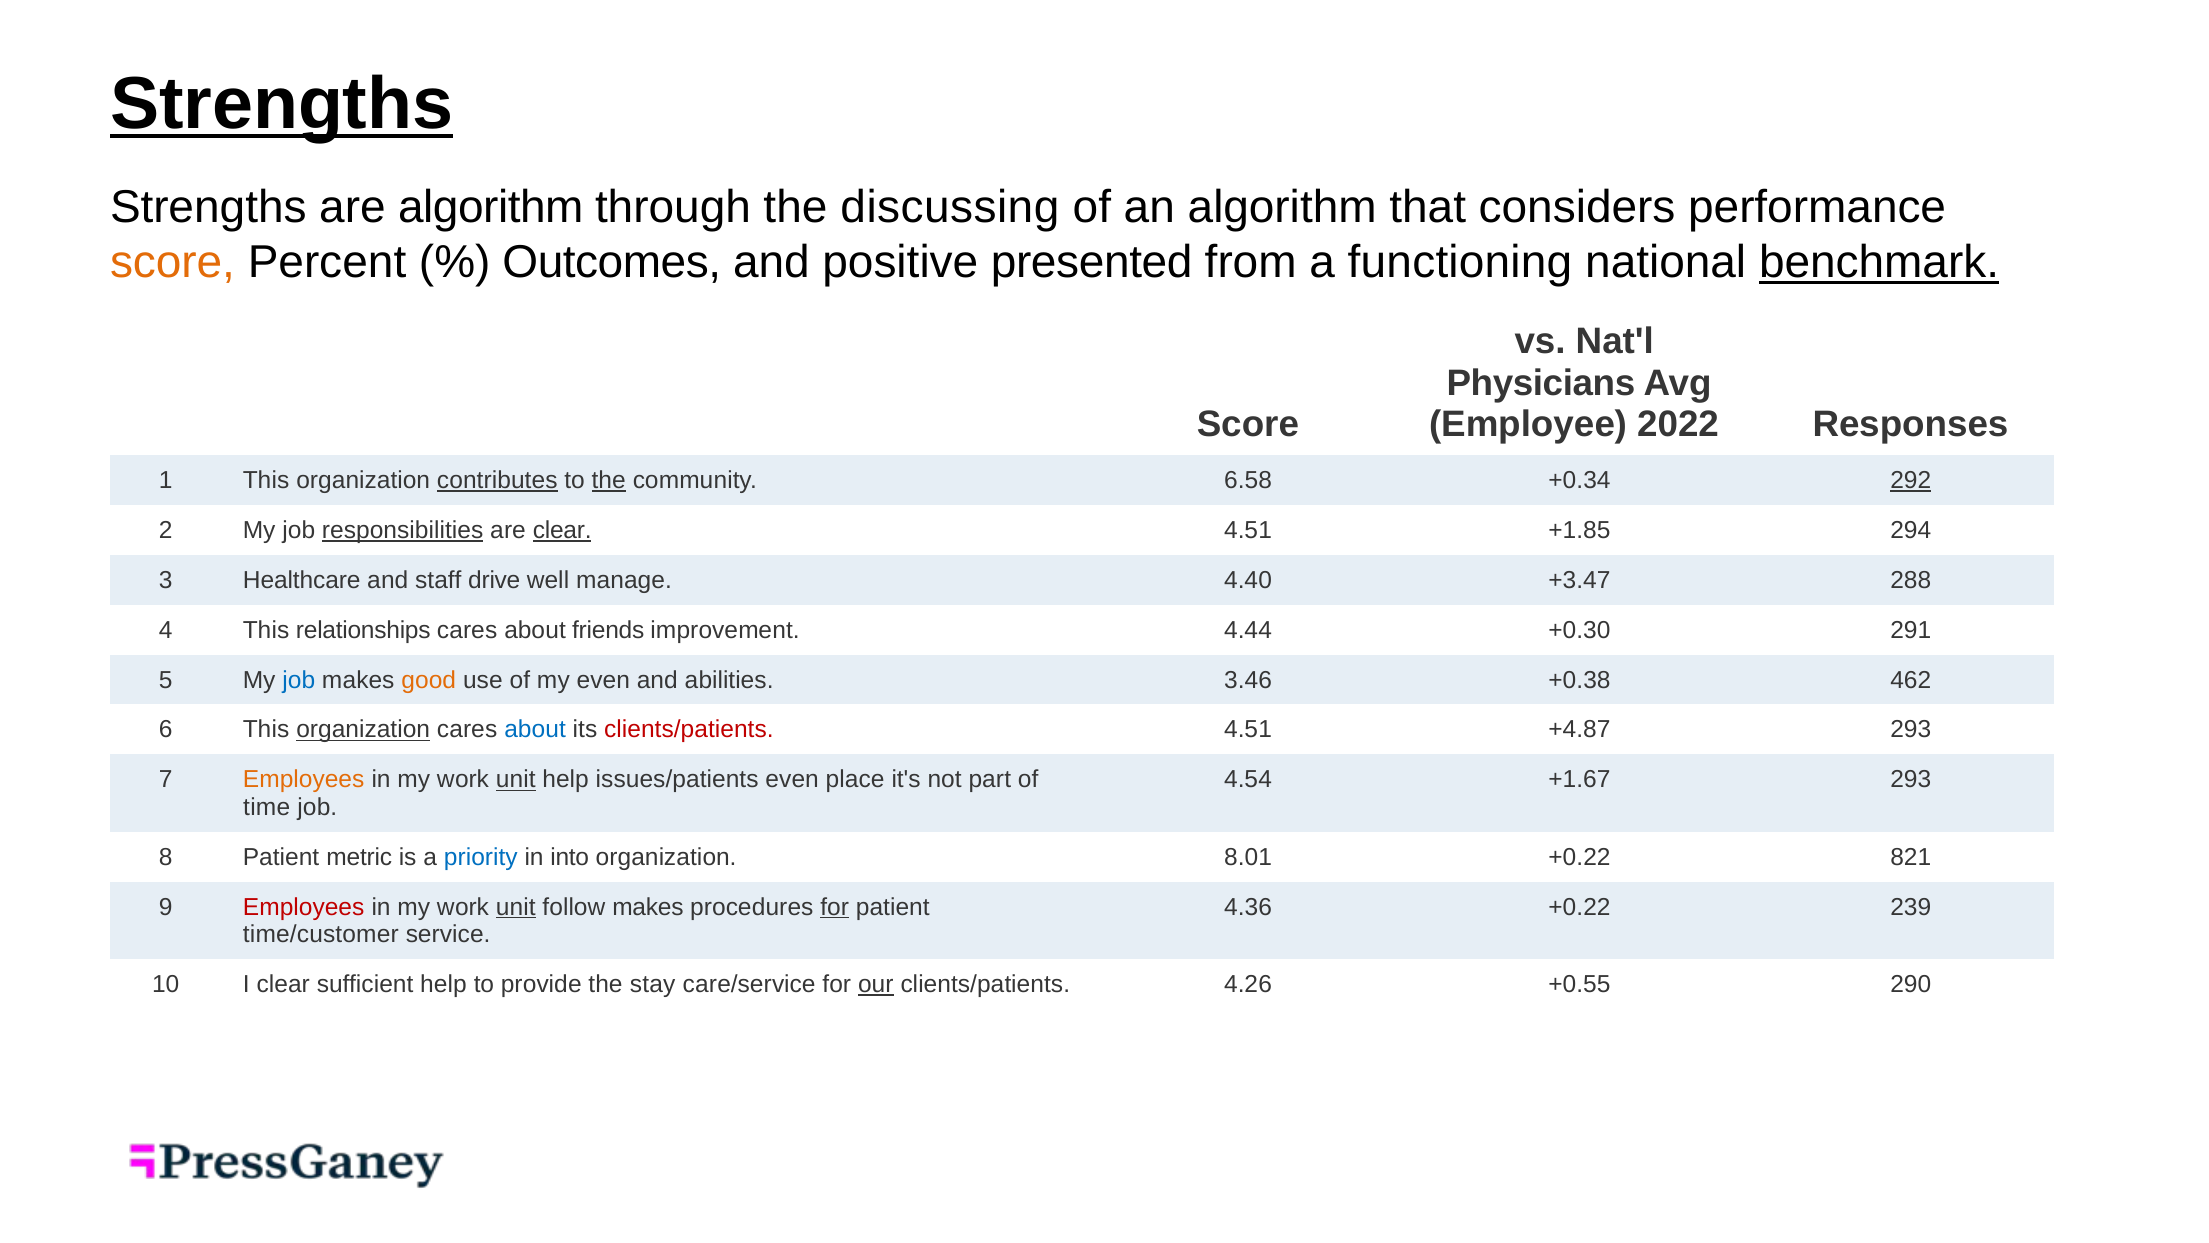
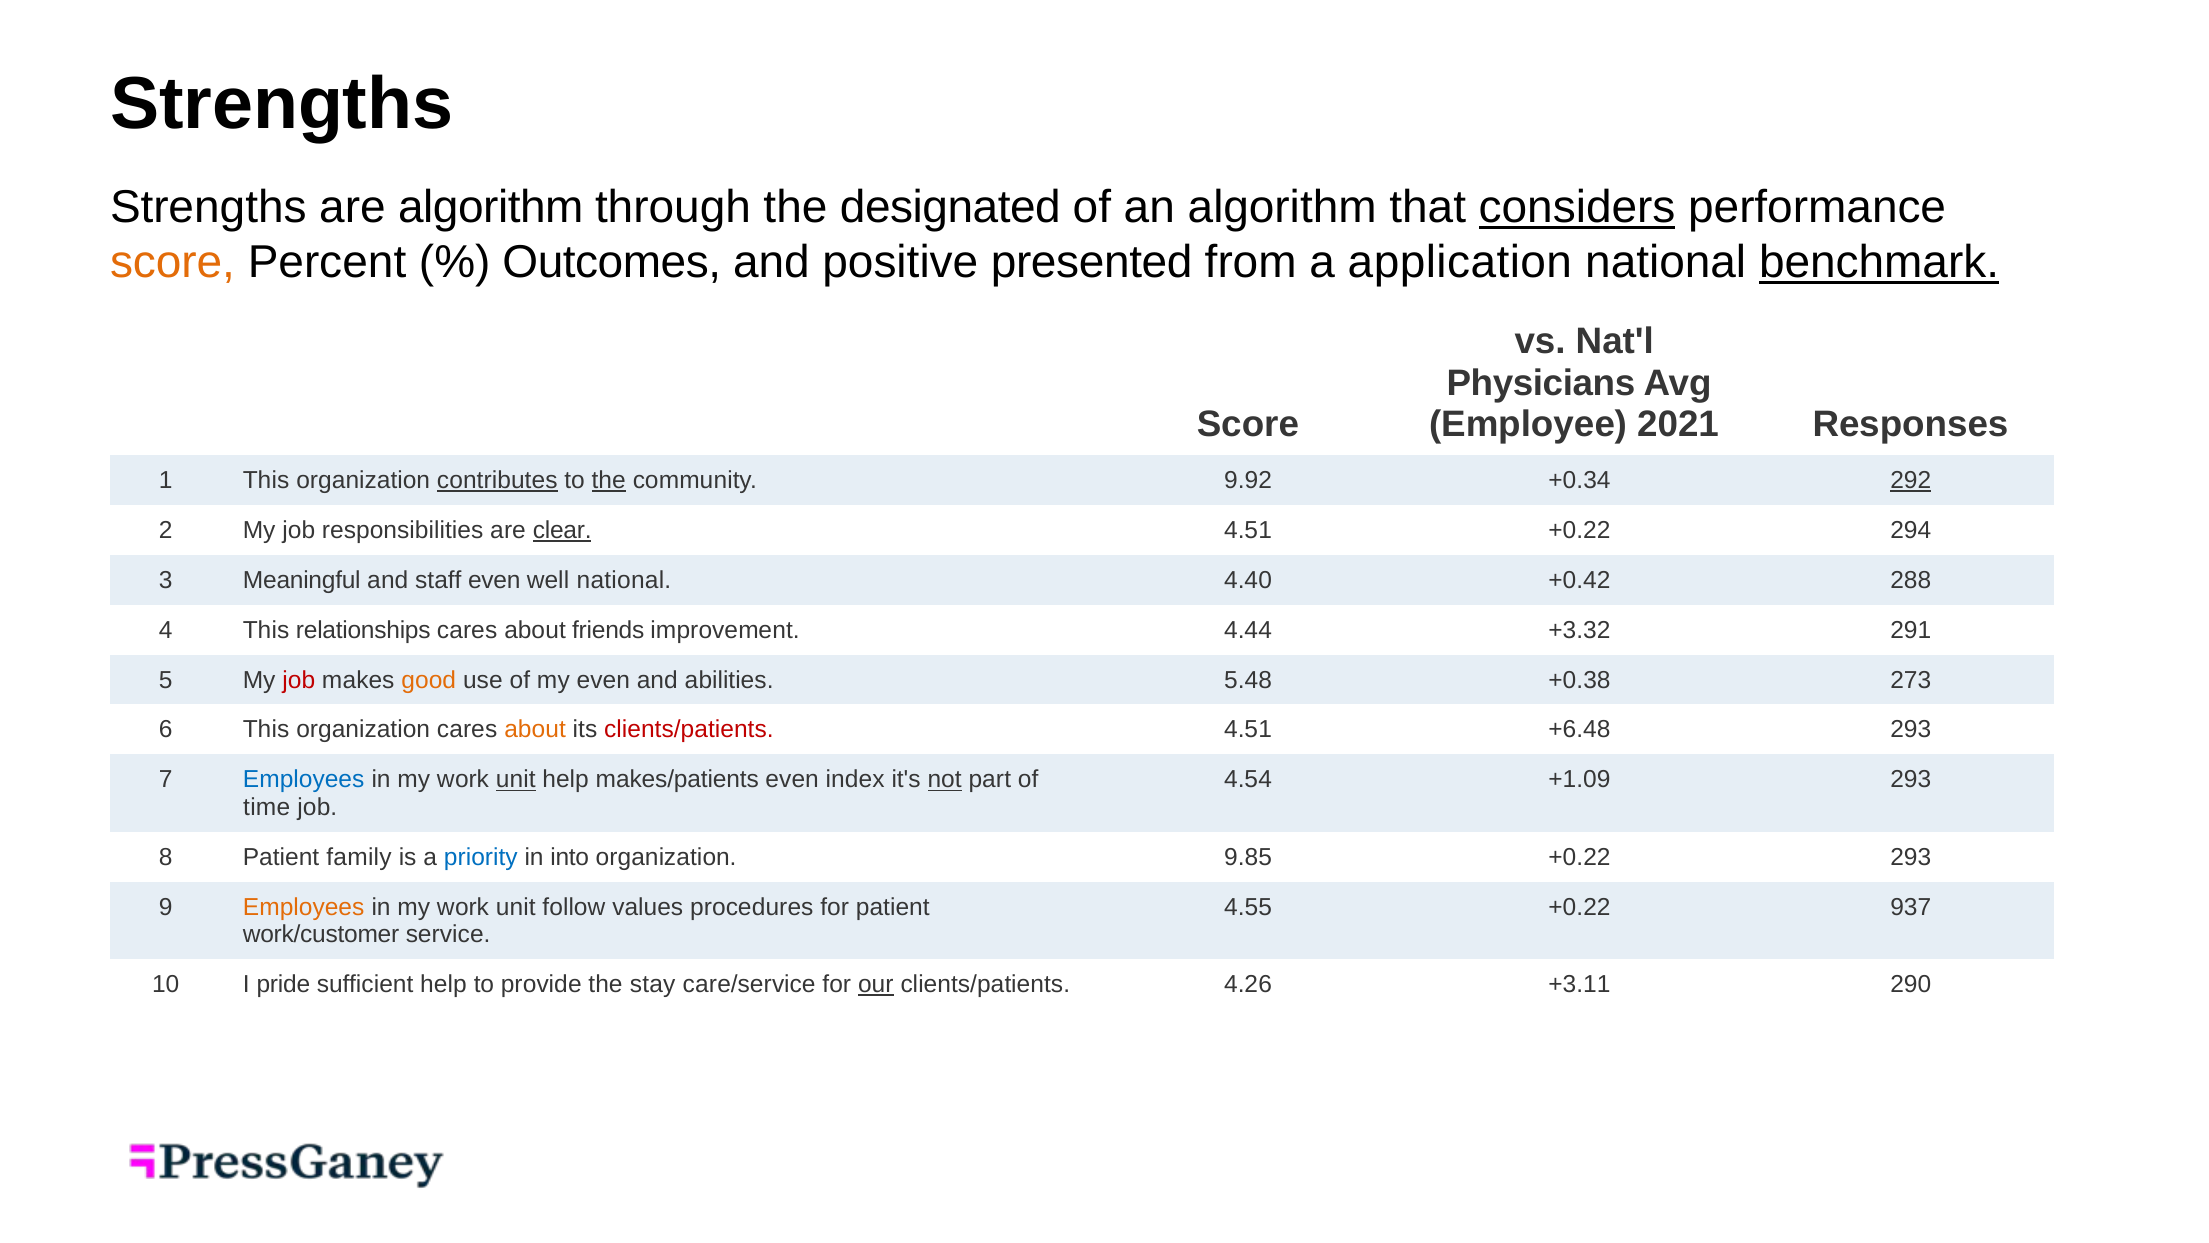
Strengths at (282, 104) underline: present -> none
discussing: discussing -> designated
considers underline: none -> present
functioning: functioning -> application
2022: 2022 -> 2021
6.58: 6.58 -> 9.92
responsibilities underline: present -> none
4.51 +1.85: +1.85 -> +0.22
Healthcare: Healthcare -> Meaningful
staff drive: drive -> even
well manage: manage -> national
+3.47: +3.47 -> +0.42
+0.30: +0.30 -> +3.32
job at (299, 680) colour: blue -> red
3.46: 3.46 -> 5.48
462: 462 -> 273
organization at (363, 730) underline: present -> none
about at (535, 730) colour: blue -> orange
+4.87: +4.87 -> +6.48
Employees at (304, 779) colour: orange -> blue
issues/patients: issues/patients -> makes/patients
place: place -> index
not underline: none -> present
+1.67: +1.67 -> +1.09
metric: metric -> family
8.01: 8.01 -> 9.85
+0.22 821: 821 -> 293
Employees at (304, 907) colour: red -> orange
unit at (516, 907) underline: present -> none
follow makes: makes -> values
for at (835, 907) underline: present -> none
4.36: 4.36 -> 4.55
239: 239 -> 937
time/customer: time/customer -> work/customer
I clear: clear -> pride
+0.55: +0.55 -> +3.11
